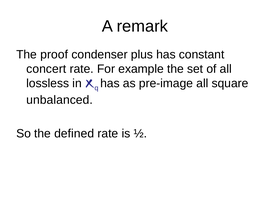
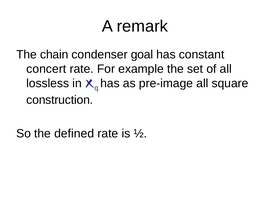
proof: proof -> chain
plus: plus -> goal
unbalanced: unbalanced -> construction
